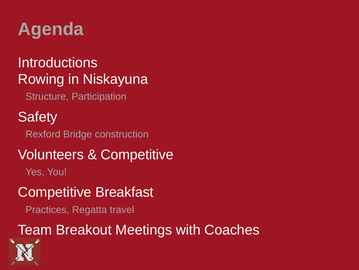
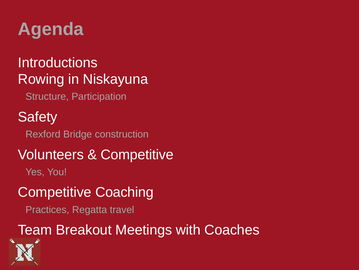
Breakfast: Breakfast -> Coaching
